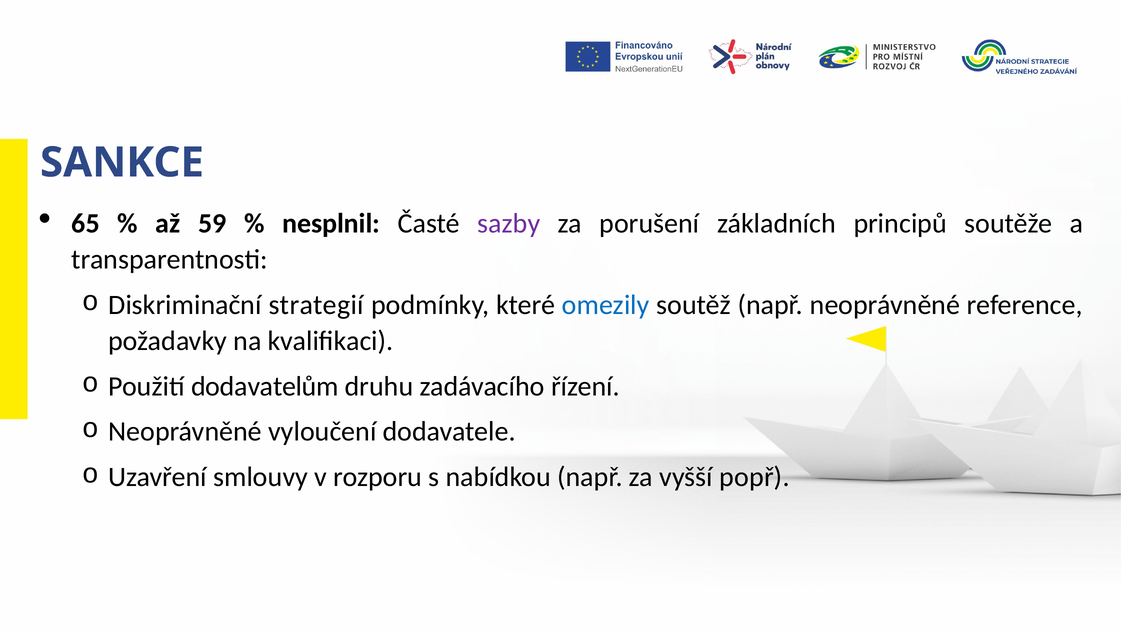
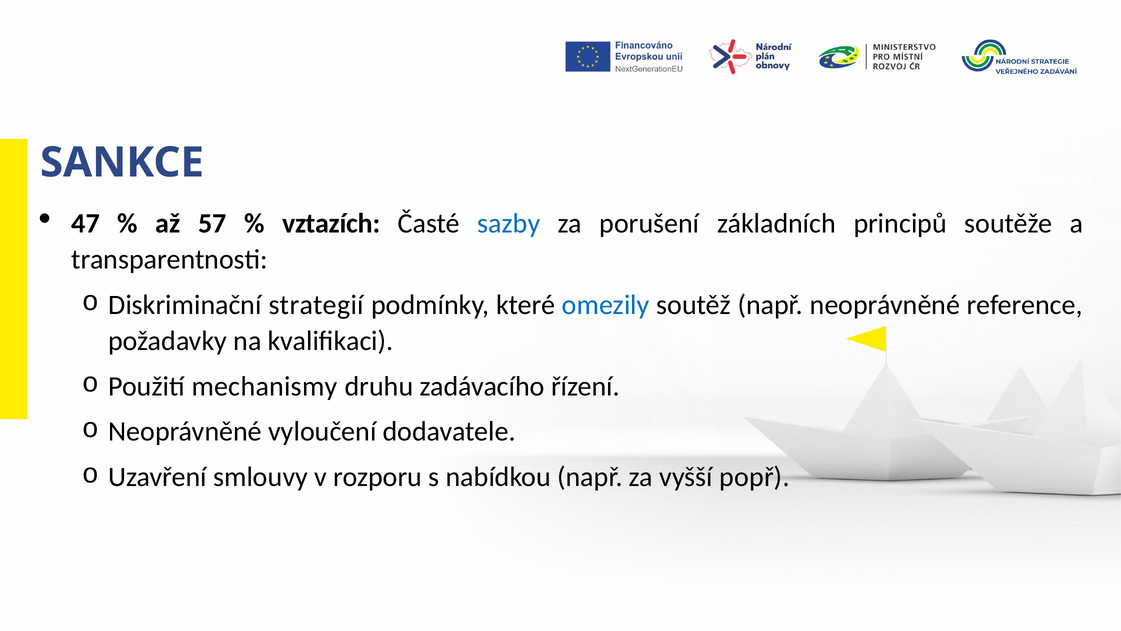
65: 65 -> 47
59: 59 -> 57
nesplnil: nesplnil -> vztazích
sazby colour: purple -> blue
dodavatelům: dodavatelům -> mechanismy
